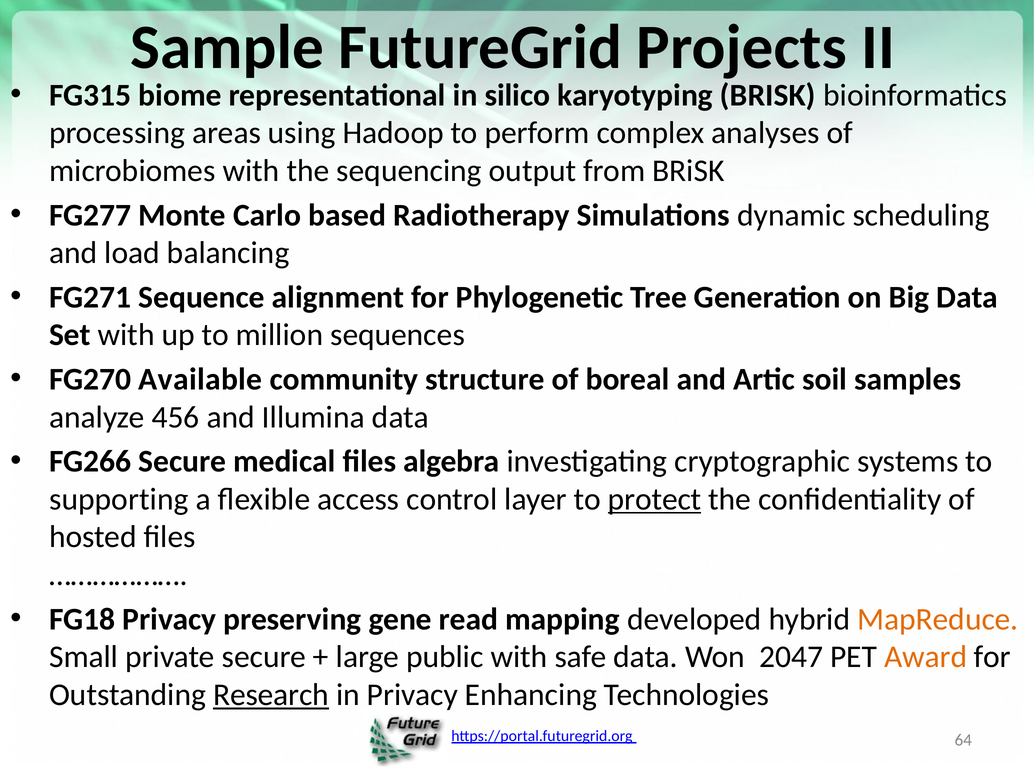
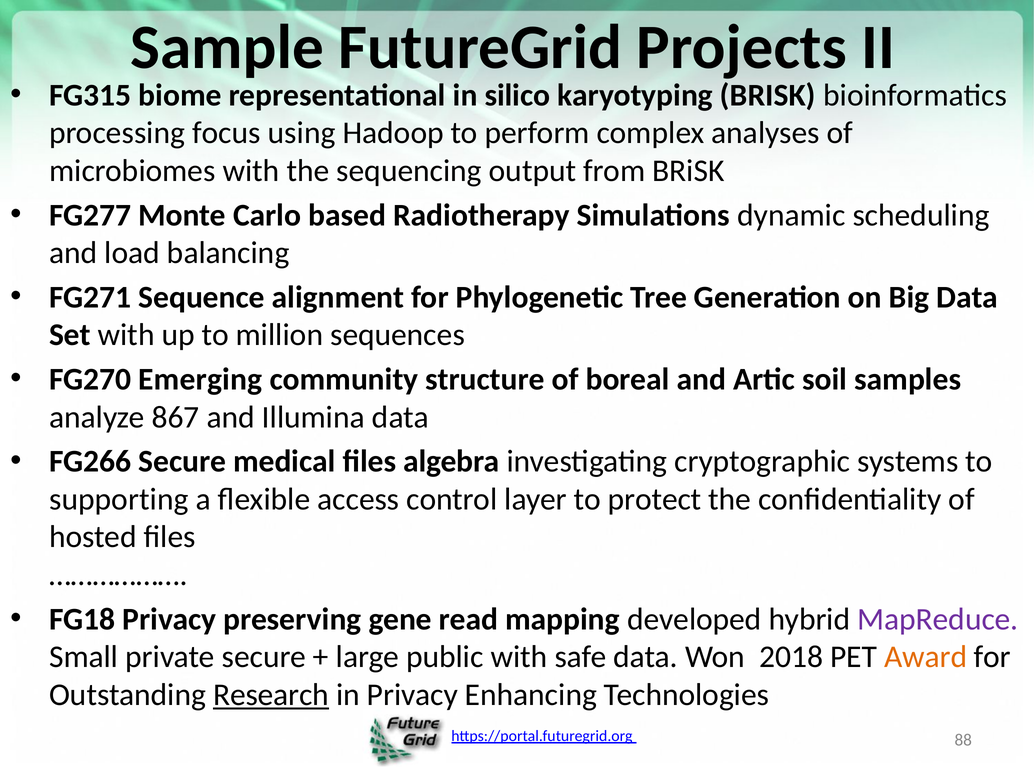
areas: areas -> focus
Available: Available -> Emerging
456: 456 -> 867
protect underline: present -> none
MapReduce colour: orange -> purple
2047: 2047 -> 2018
64: 64 -> 88
